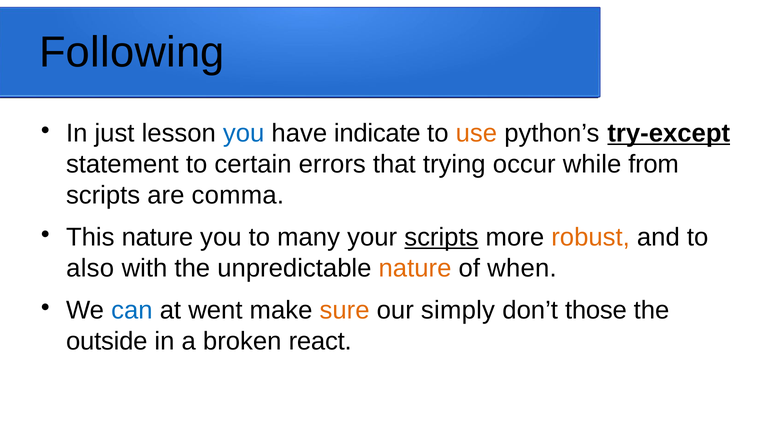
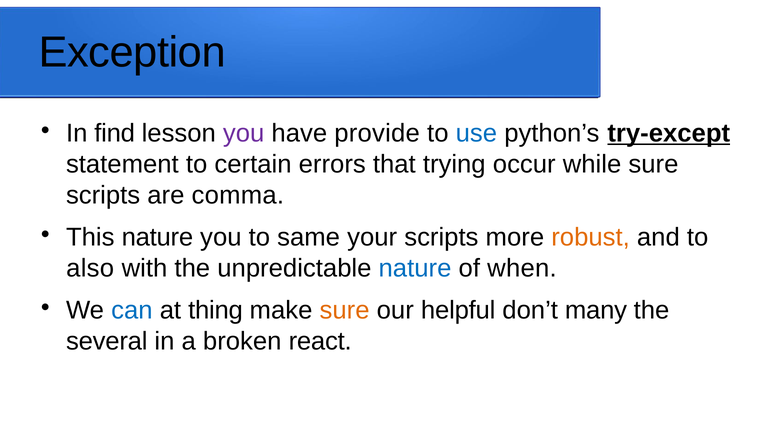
Following: Following -> Exception
just: just -> find
you at (244, 133) colour: blue -> purple
indicate: indicate -> provide
use colour: orange -> blue
while from: from -> sure
many: many -> same
scripts at (441, 237) underline: present -> none
nature at (415, 268) colour: orange -> blue
went: went -> thing
simply: simply -> helpful
those: those -> many
outside: outside -> several
